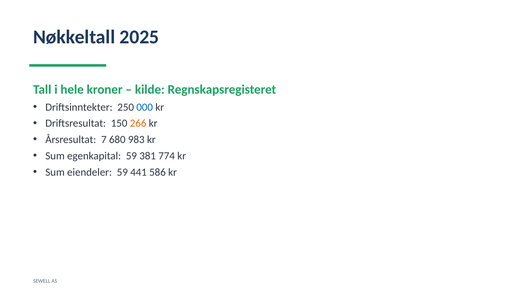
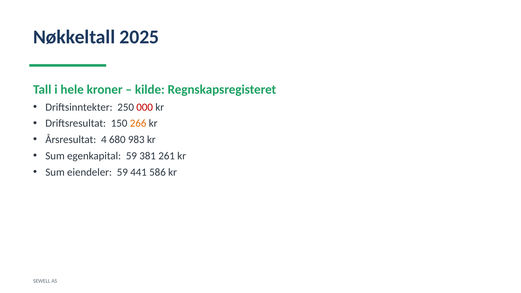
000 colour: blue -> red
7: 7 -> 4
774: 774 -> 261
